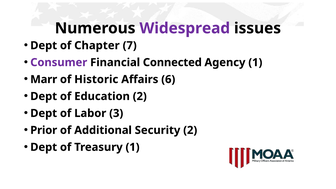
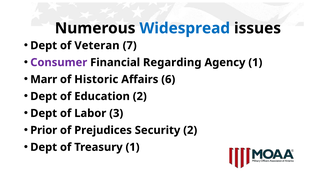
Widespread colour: purple -> blue
Chapter: Chapter -> Veteran
Connected: Connected -> Regarding
Additional: Additional -> Prejudices
